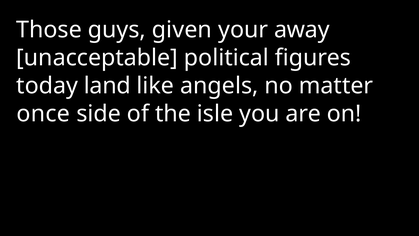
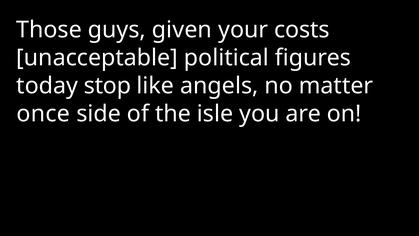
away: away -> costs
land: land -> stop
